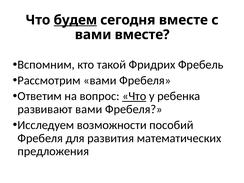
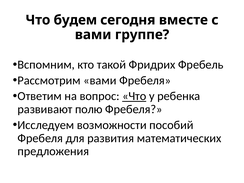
будем underline: present -> none
вами вместе: вместе -> группе
развивают вами: вами -> полю
